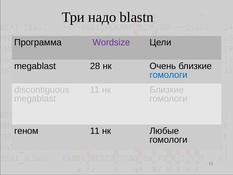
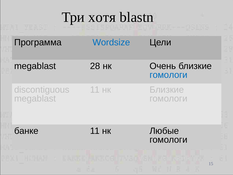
надо: надо -> хотя
Wordsize colour: purple -> blue
геном: геном -> банке
